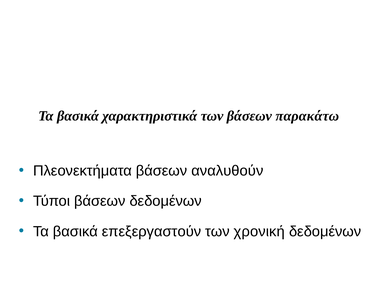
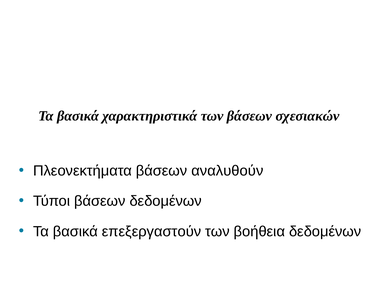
παρακάτω: παρακάτω -> σχεσιακών
χρονική: χρονική -> βοήθεια
